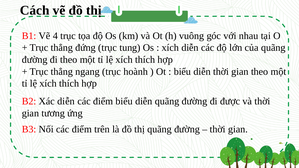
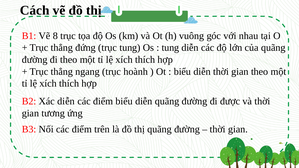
4: 4 -> 8
xích at (170, 48): xích -> tung
